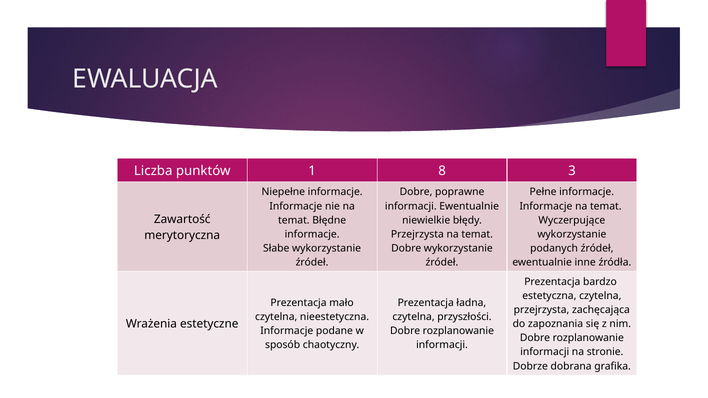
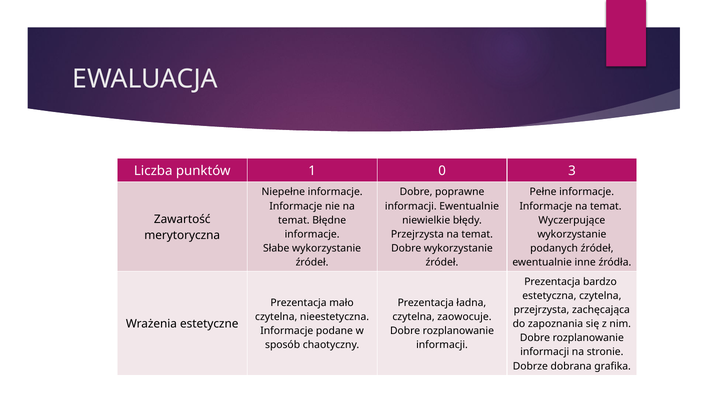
8: 8 -> 0
przyszłości: przyszłości -> zaowocuje
